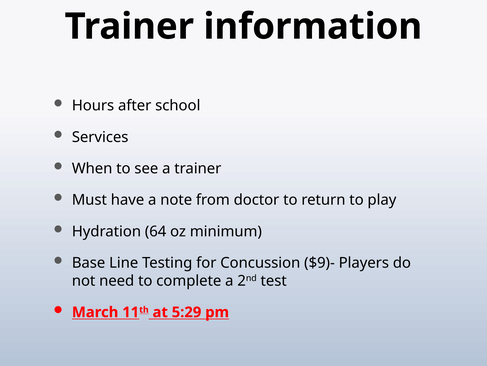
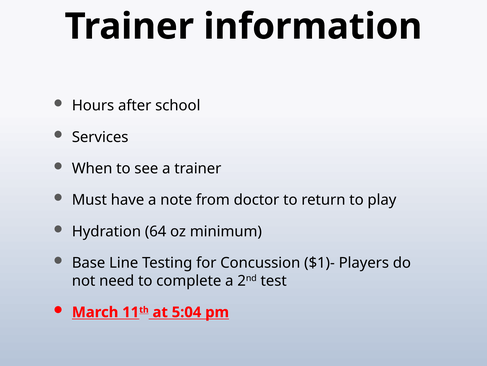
$9)-: $9)- -> $1)-
5:29: 5:29 -> 5:04
